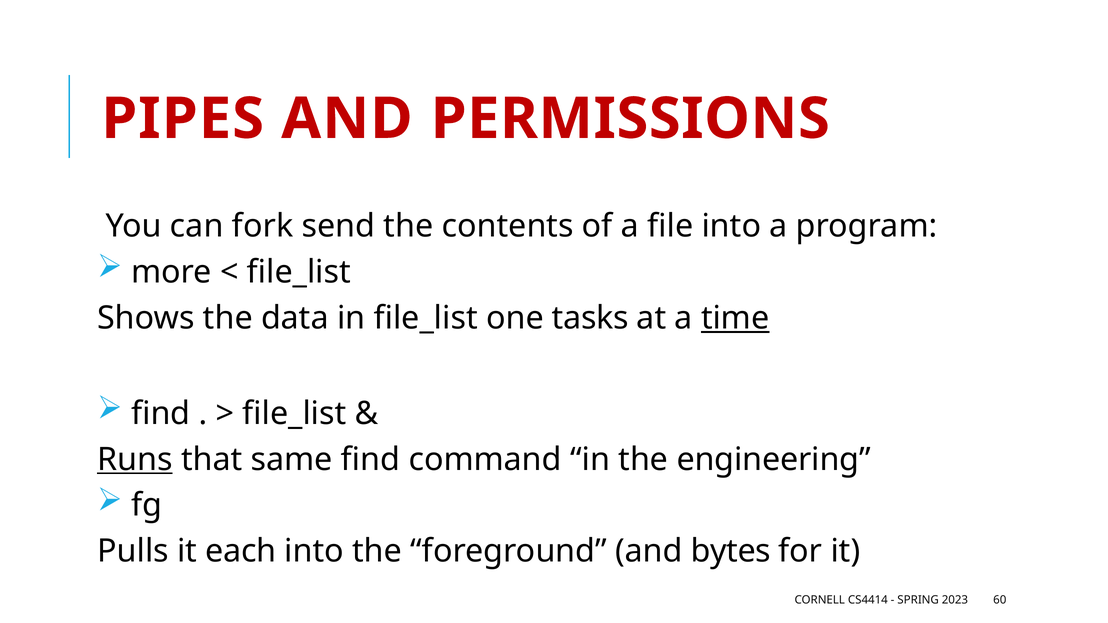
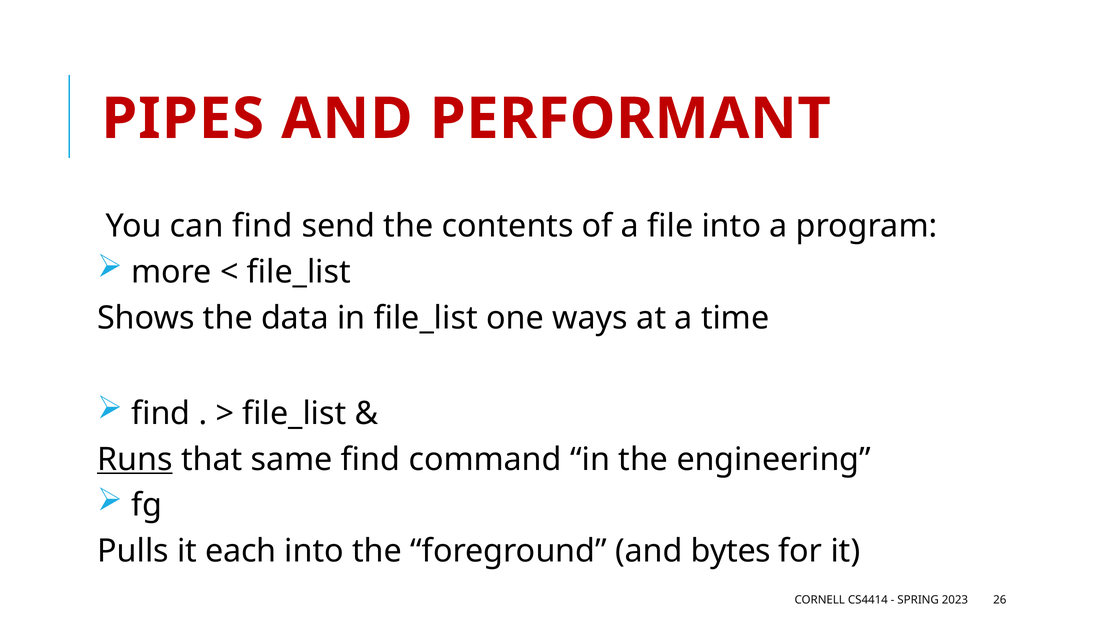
PERMISSIONS: PERMISSIONS -> PERFORMANT
can fork: fork -> find
tasks: tasks -> ways
time underline: present -> none
60: 60 -> 26
